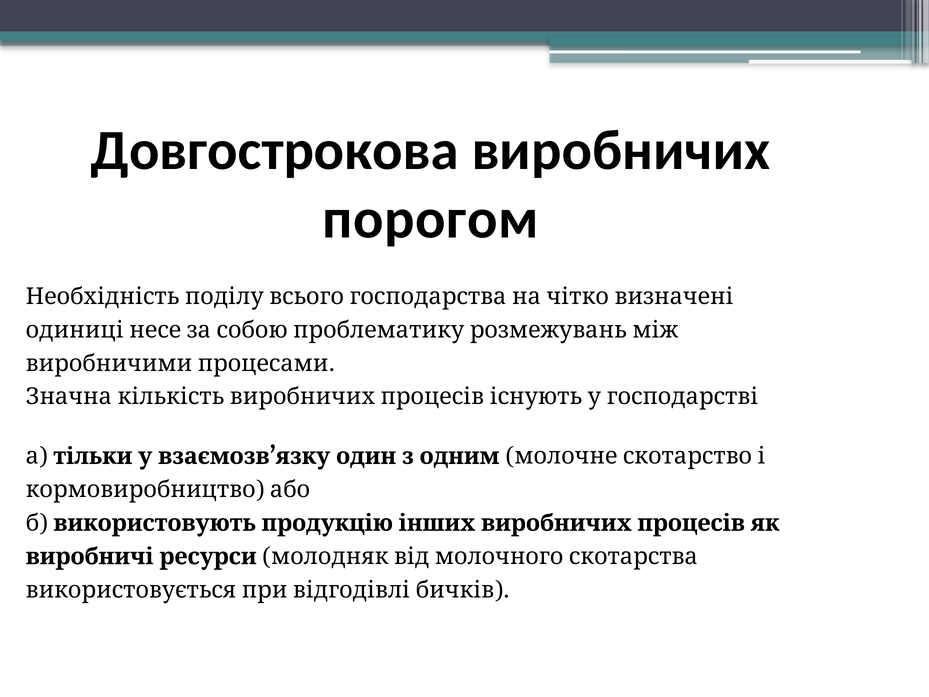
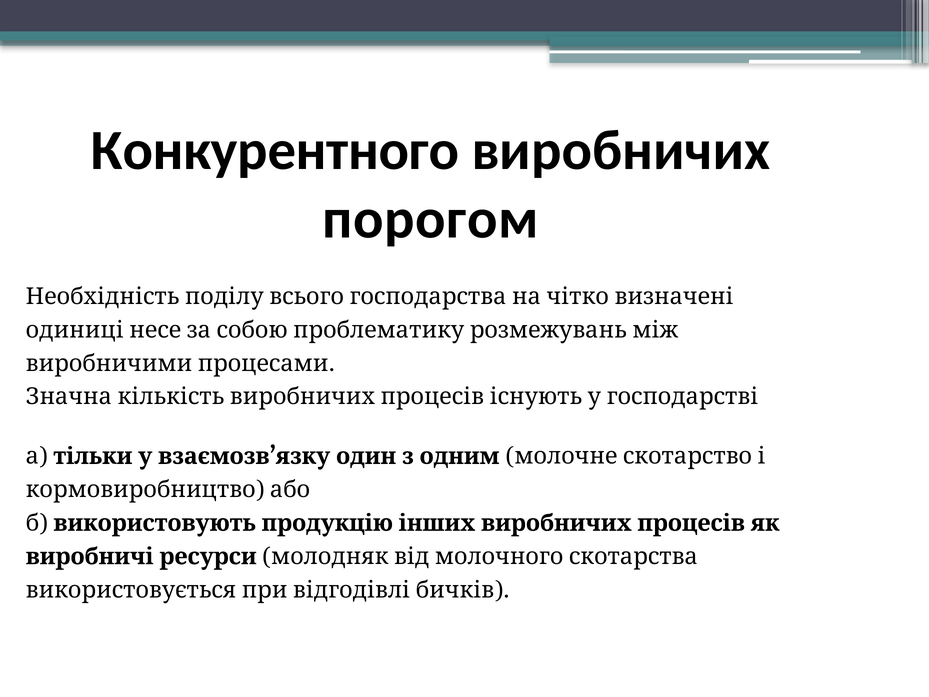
Довгострокова: Довгострокова -> Конкурентного
